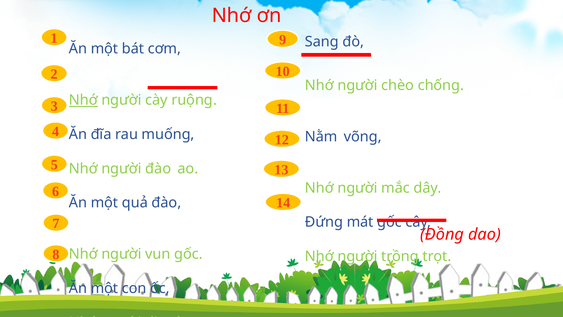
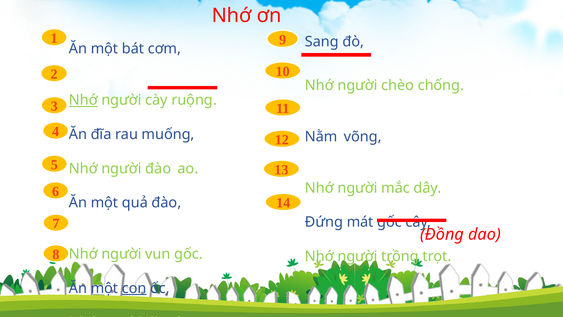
con underline: none -> present
